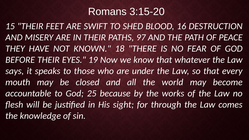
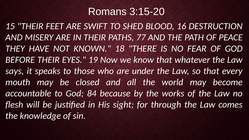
97: 97 -> 77
25: 25 -> 84
